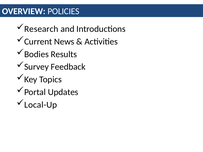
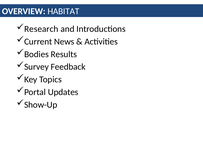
POLICIES: POLICIES -> HABITAT
Local-Up: Local-Up -> Show-Up
